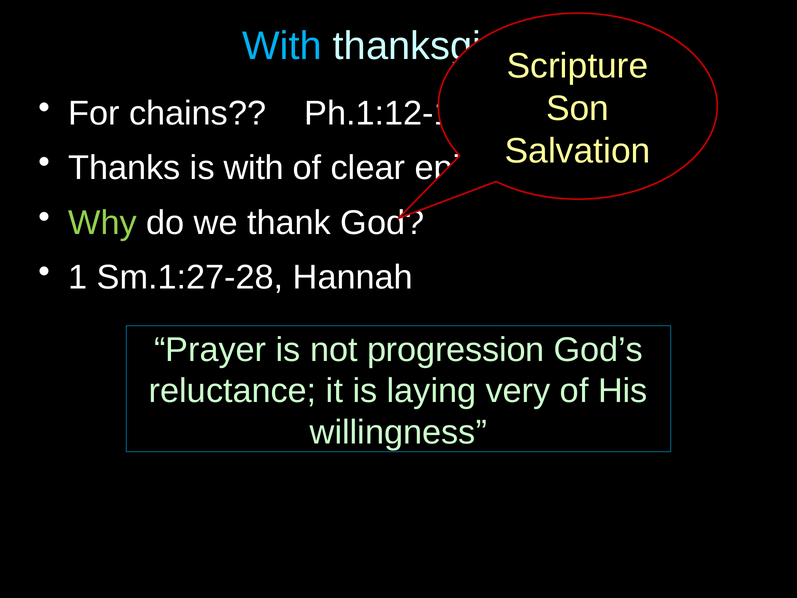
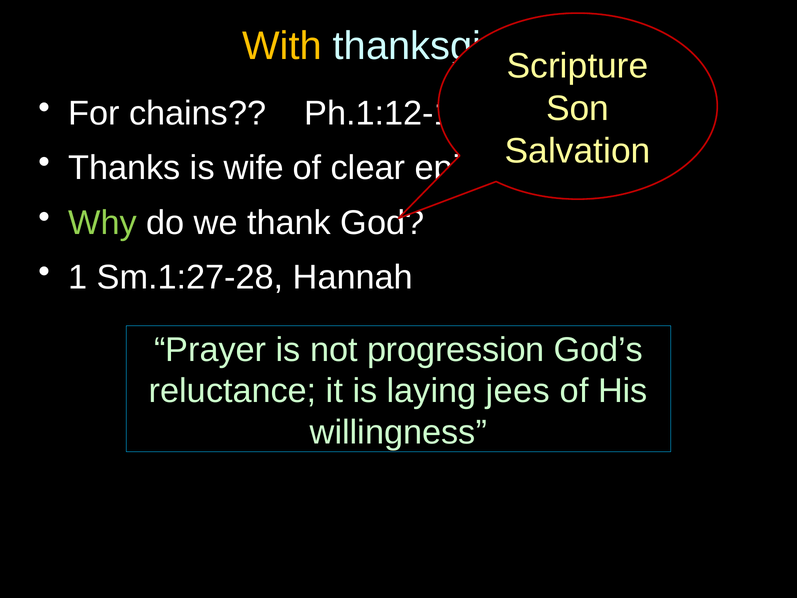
With at (282, 46) colour: light blue -> yellow
is with: with -> wife
very: very -> jees
